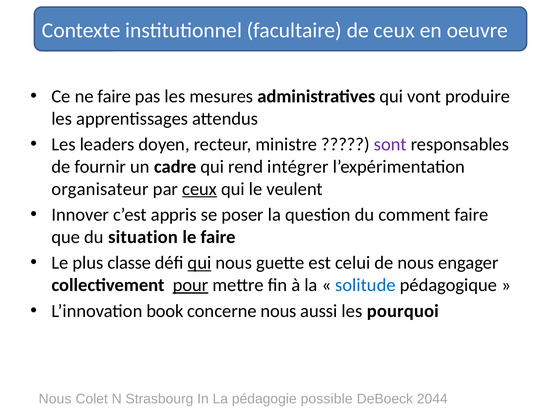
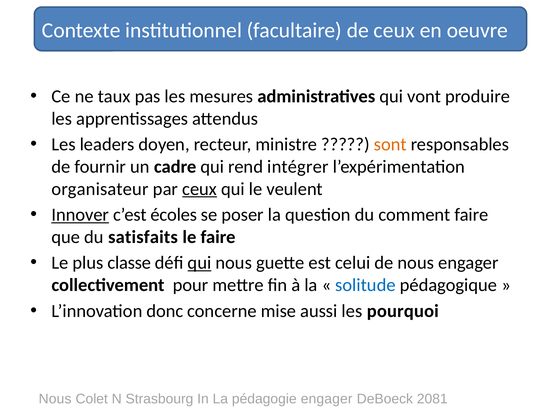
ne faire: faire -> taux
sont colour: purple -> orange
Innover underline: none -> present
appris: appris -> écoles
situation: situation -> satisfaits
pour underline: present -> none
book: book -> donc
concerne nous: nous -> mise
pédagogie possible: possible -> engager
2044: 2044 -> 2081
